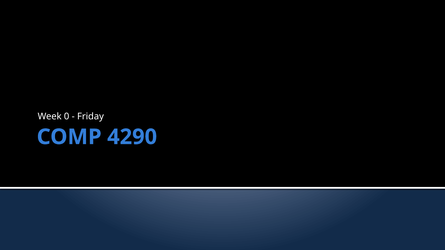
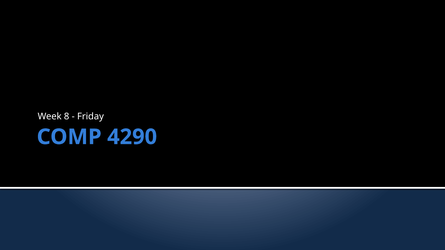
0: 0 -> 8
